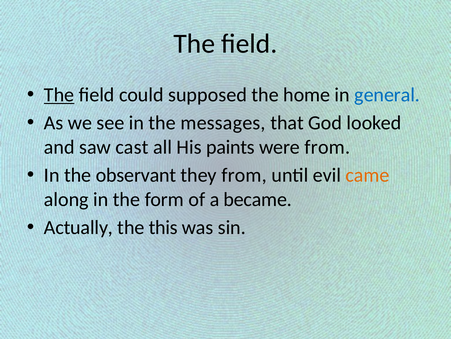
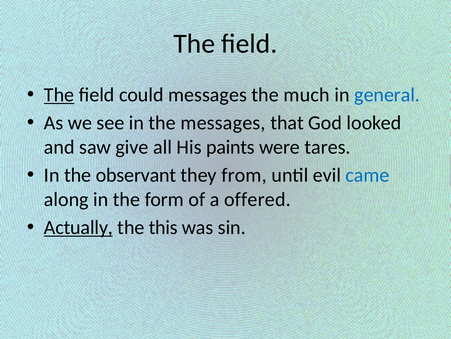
could supposed: supposed -> messages
home: home -> much
cast: cast -> give
were from: from -> tares
came colour: orange -> blue
became: became -> offered
Actually underline: none -> present
